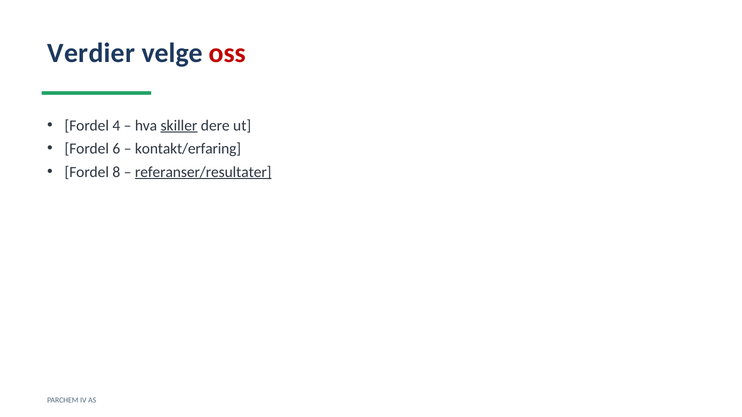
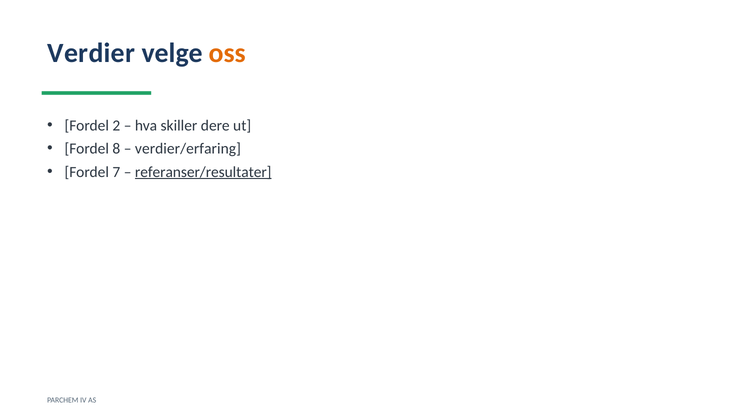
oss colour: red -> orange
4: 4 -> 2
skiller underline: present -> none
6: 6 -> 8
kontakt/erfaring: kontakt/erfaring -> verdier/erfaring
8: 8 -> 7
